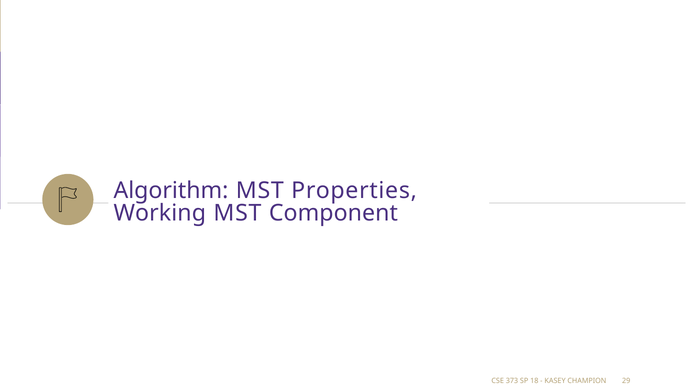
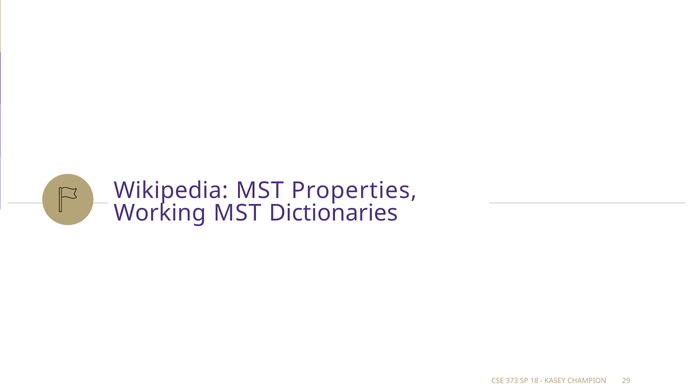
Algorithm: Algorithm -> Wikipedia
Component: Component -> Dictionaries
